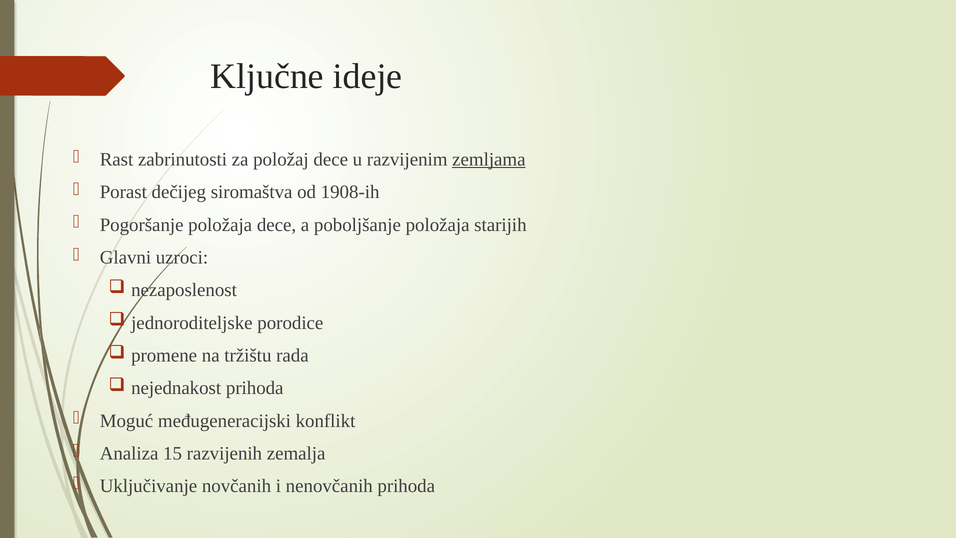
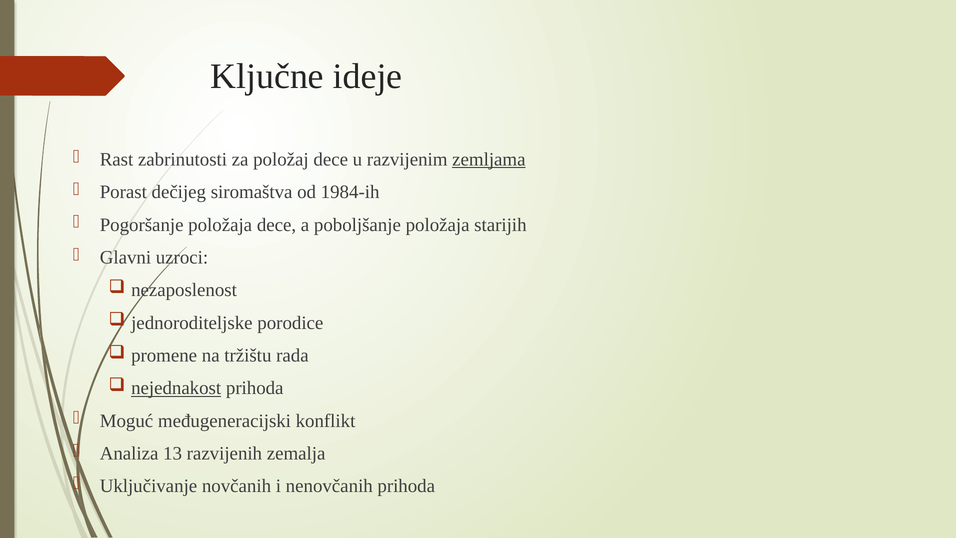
1908-ih: 1908-ih -> 1984-ih
nejednakost underline: none -> present
15: 15 -> 13
